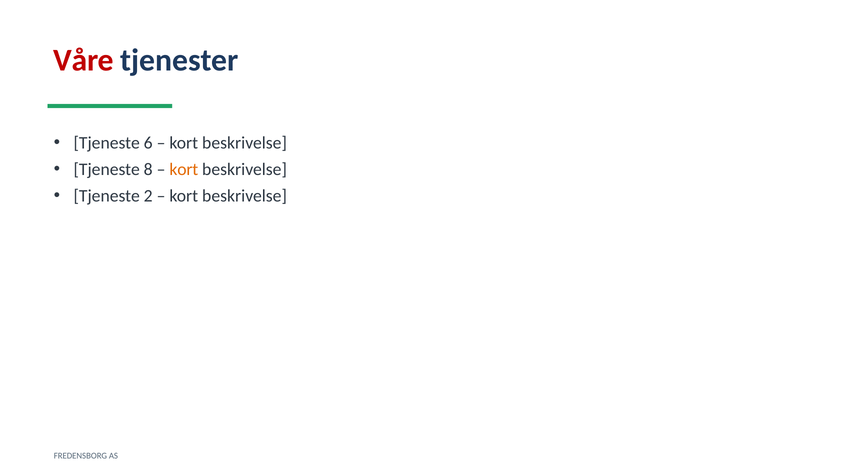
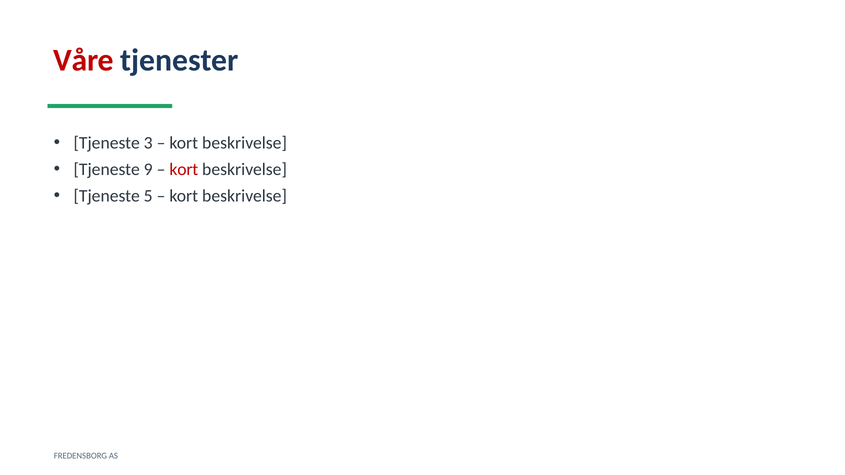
6: 6 -> 3
8: 8 -> 9
kort at (184, 170) colour: orange -> red
2: 2 -> 5
